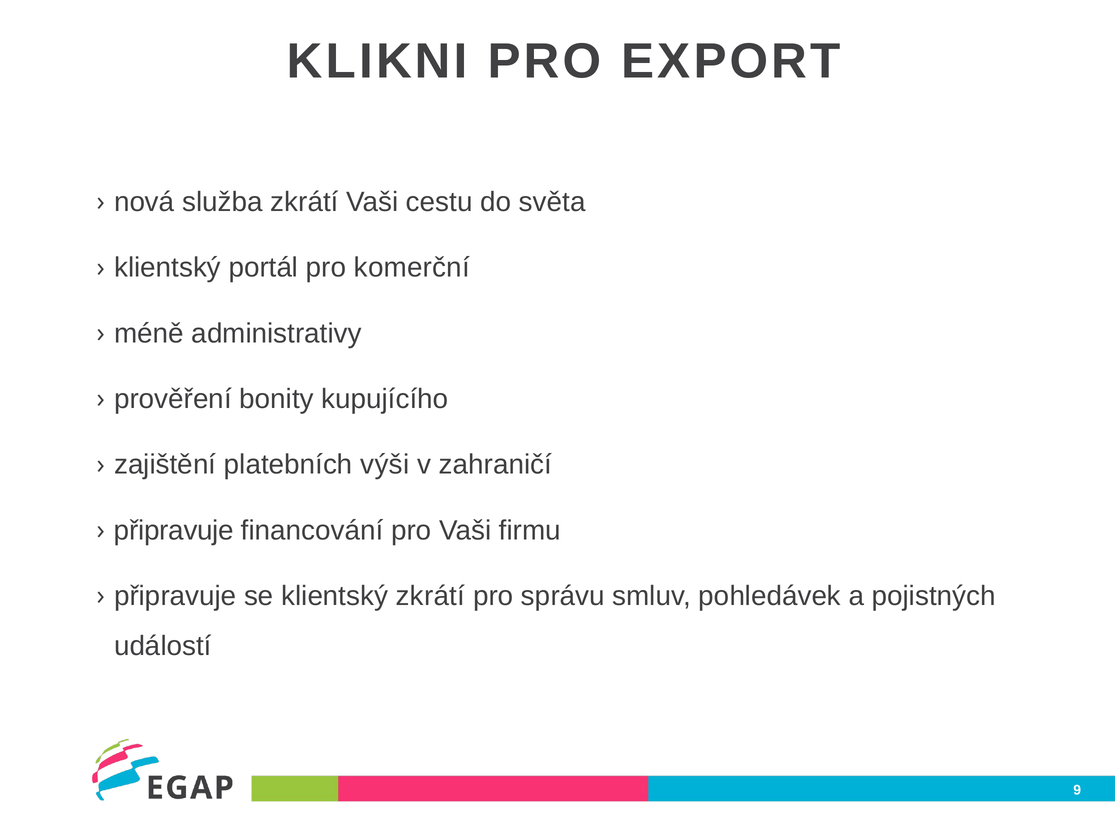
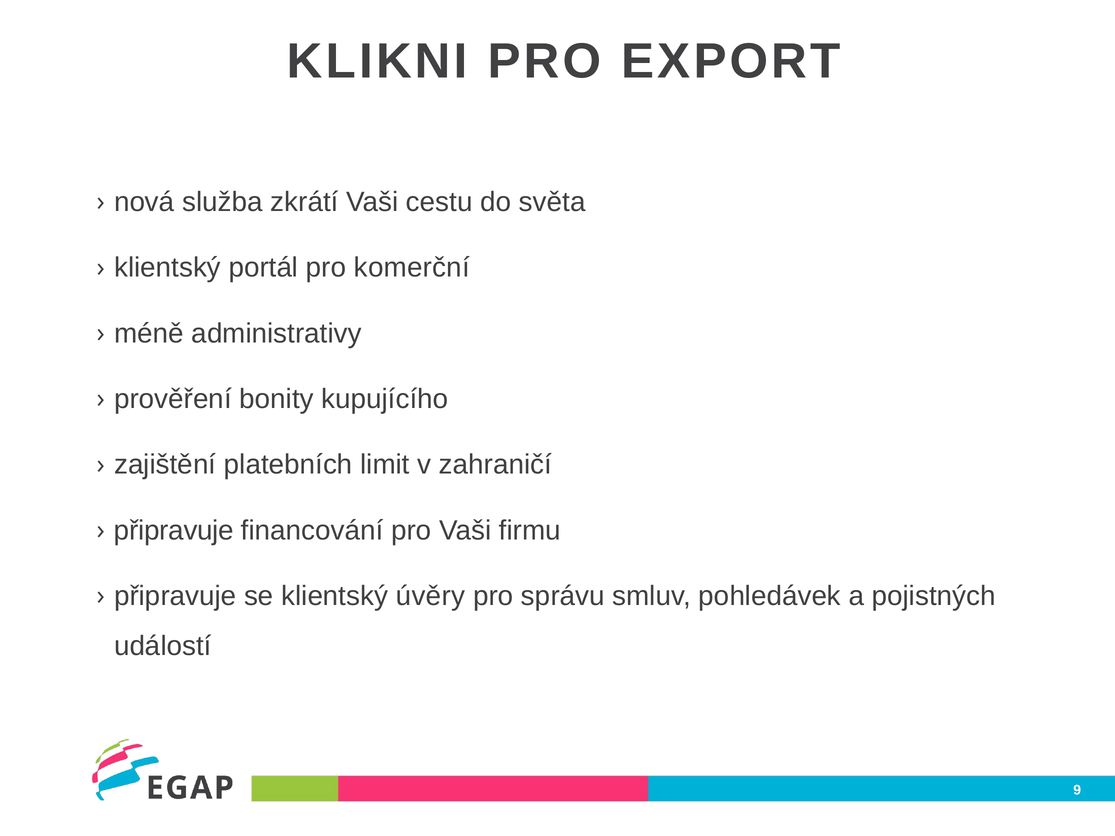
výši: výši -> limit
klientský zkrátí: zkrátí -> úvěry
